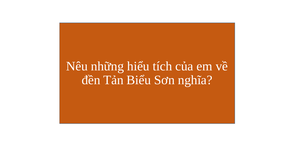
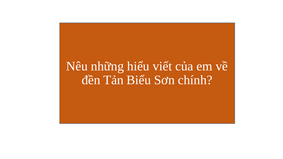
tích: tích -> viết
nghĩa: nghĩa -> chính
